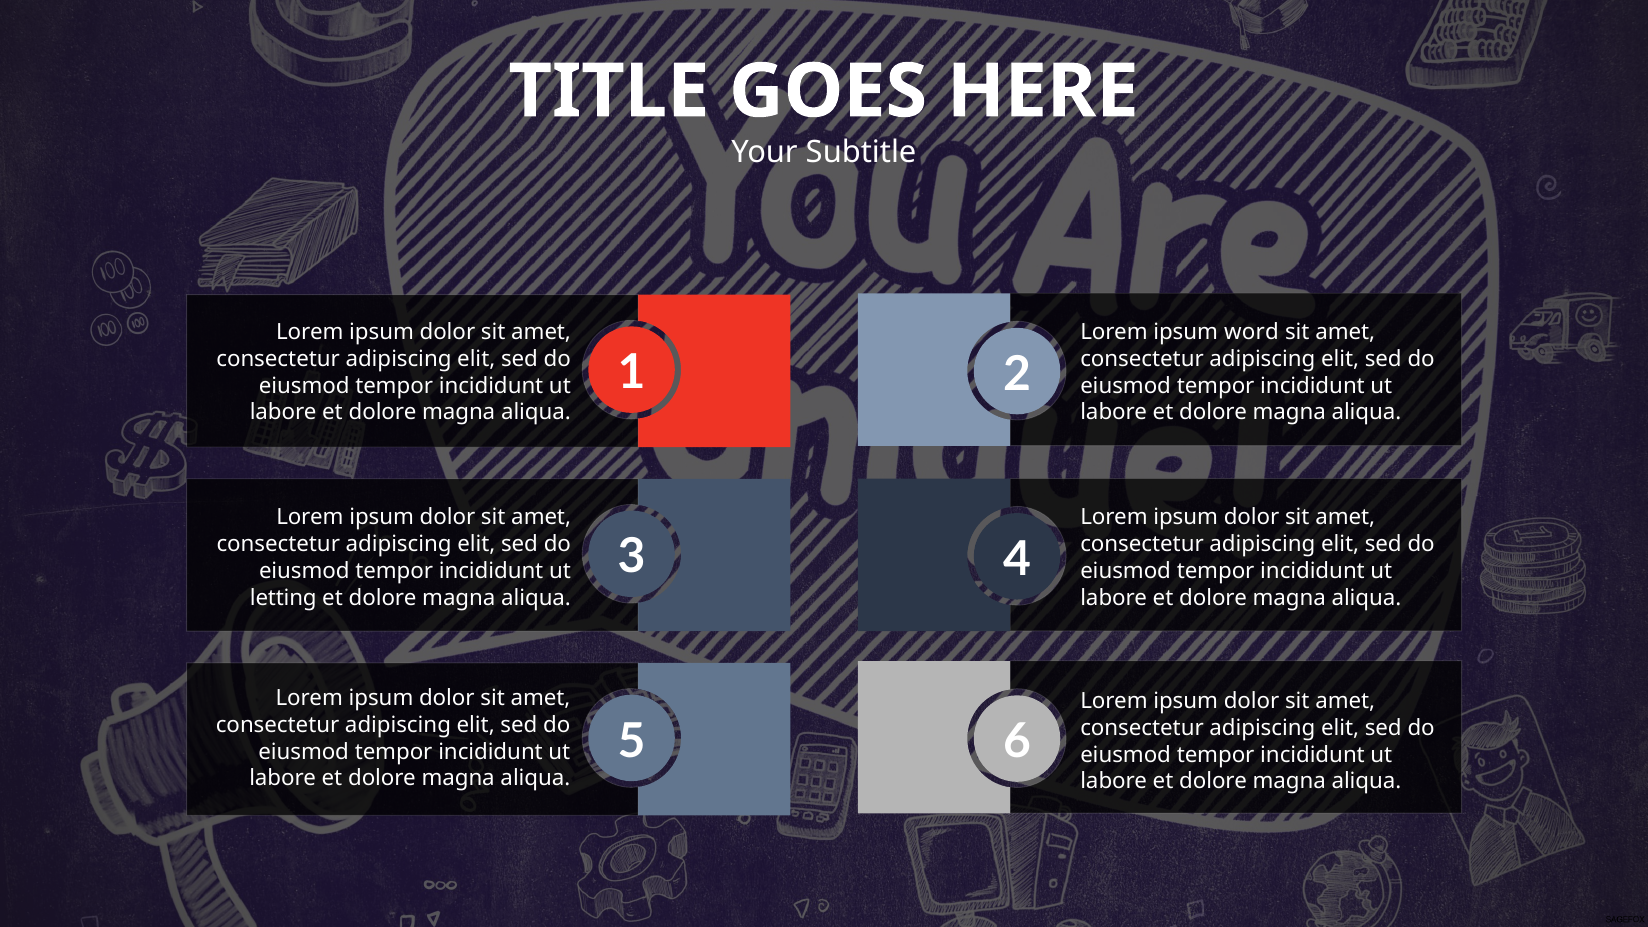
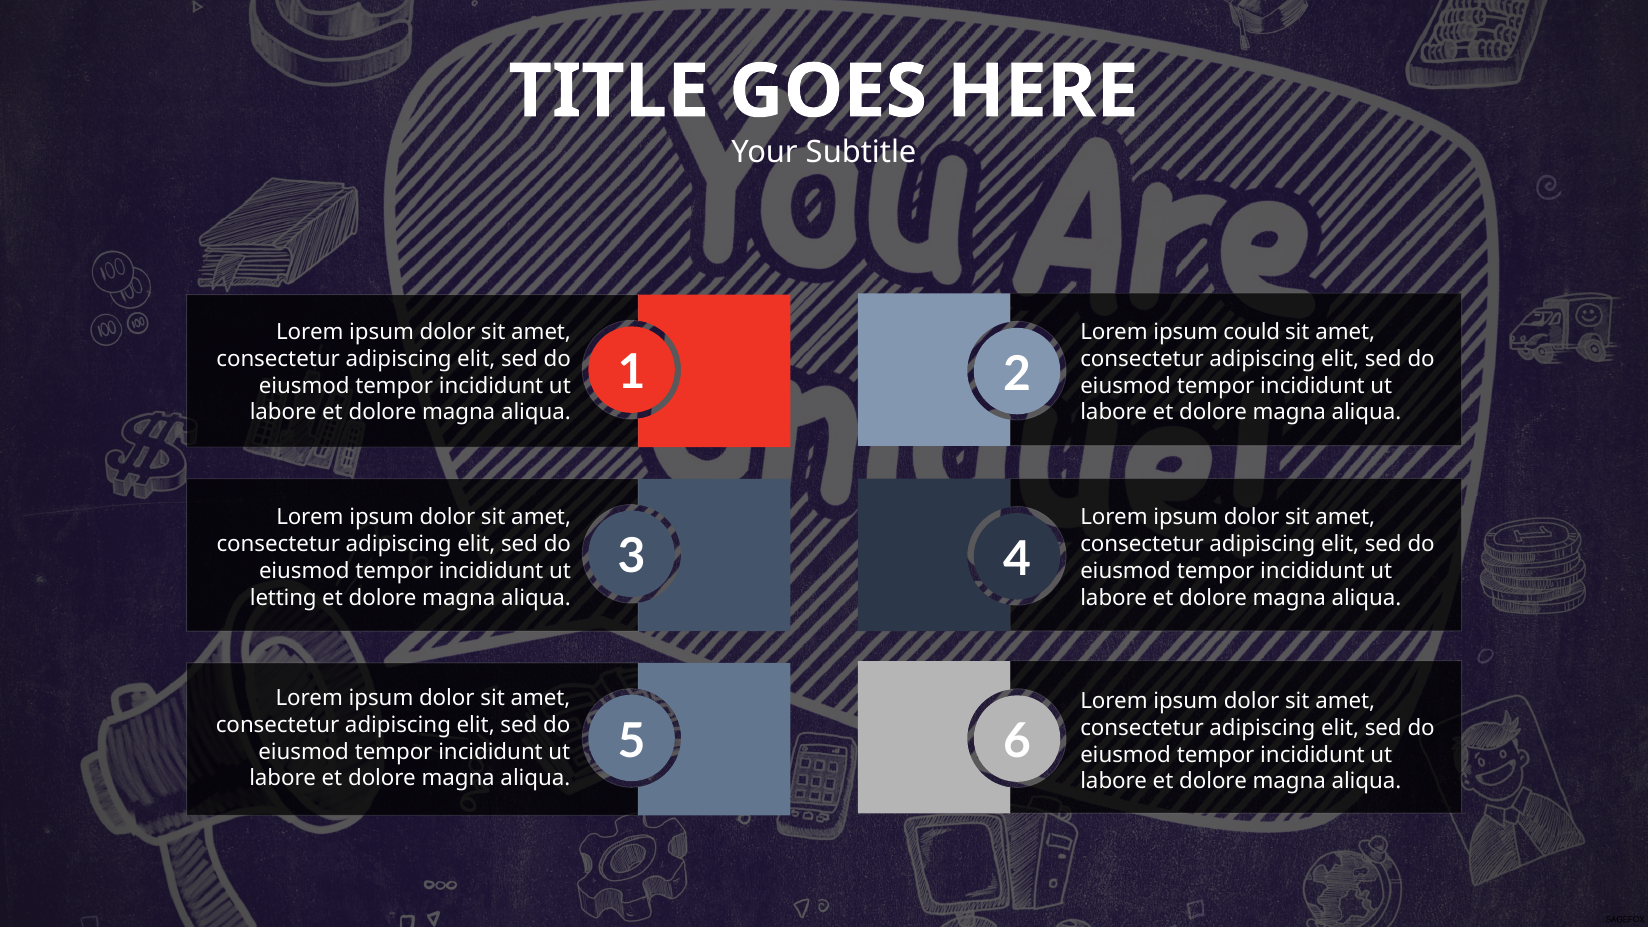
word: word -> could
